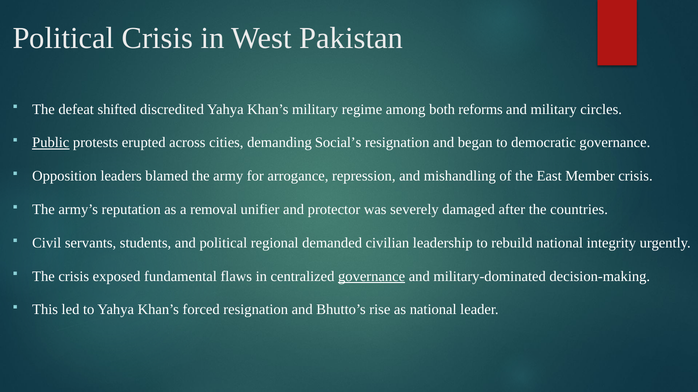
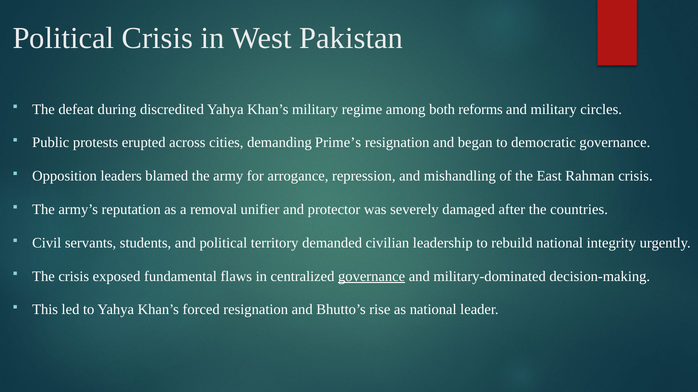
shifted: shifted -> during
Public underline: present -> none
Social’s: Social’s -> Prime’s
Member: Member -> Rahman
regional: regional -> territory
